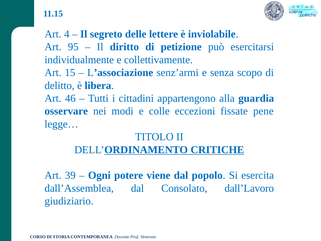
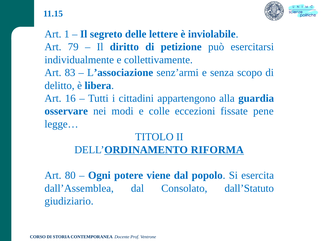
4: 4 -> 1
95: 95 -> 79
15: 15 -> 83
46: 46 -> 16
CRITICHE: CRITICHE -> RIFORMA
39: 39 -> 80
dall’Lavoro: dall’Lavoro -> dall’Statuto
